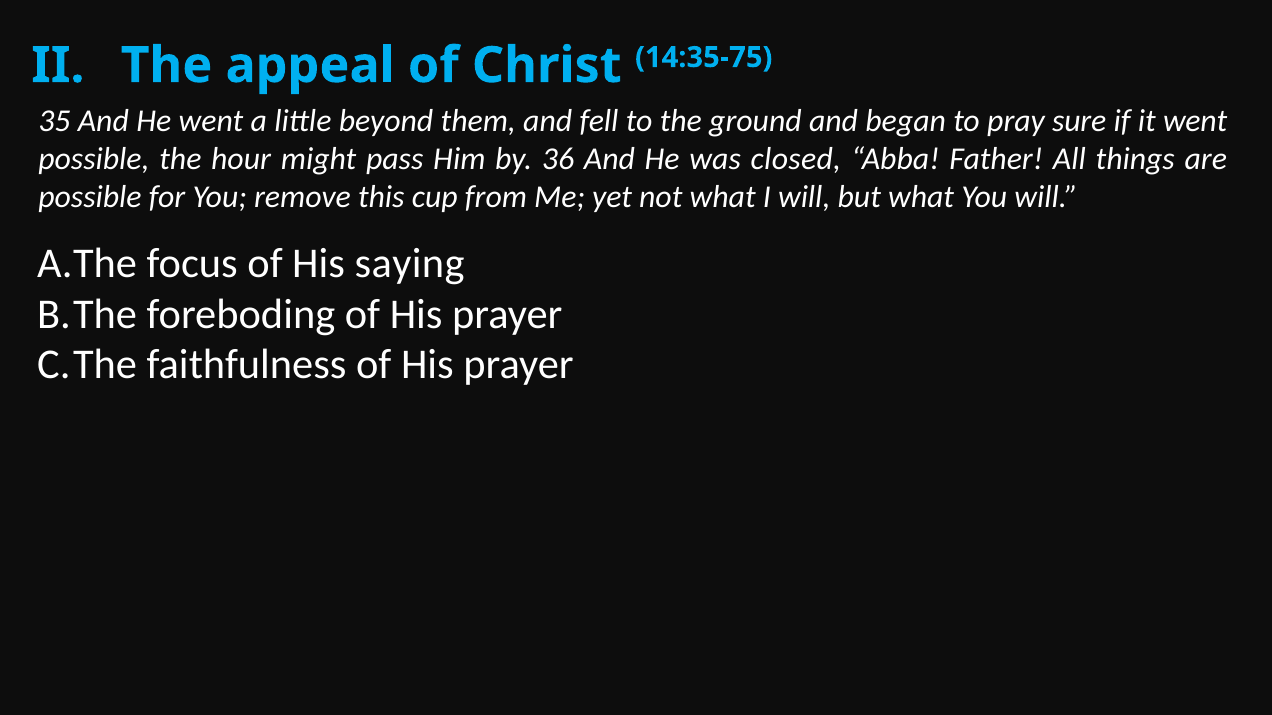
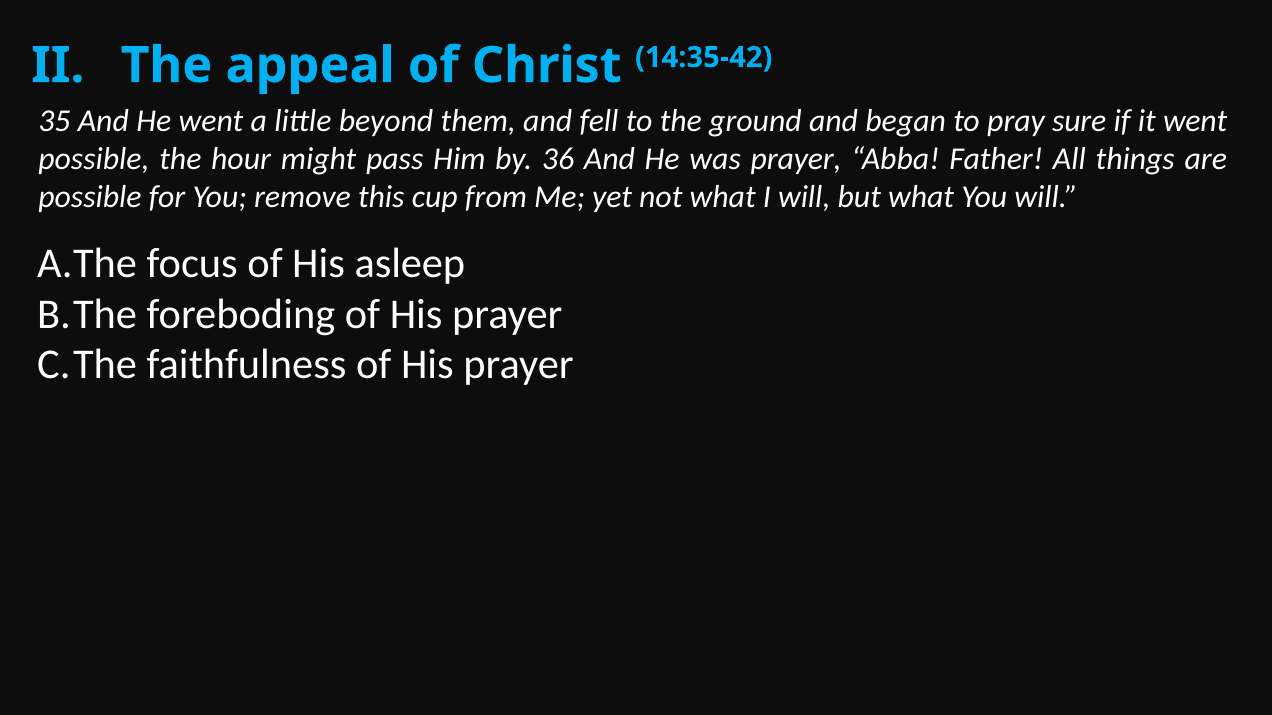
14:35-75: 14:35-75 -> 14:35-42
was closed: closed -> prayer
saying: saying -> asleep
